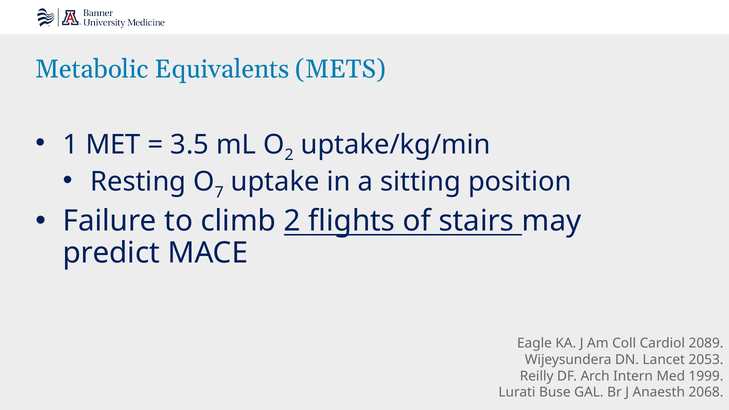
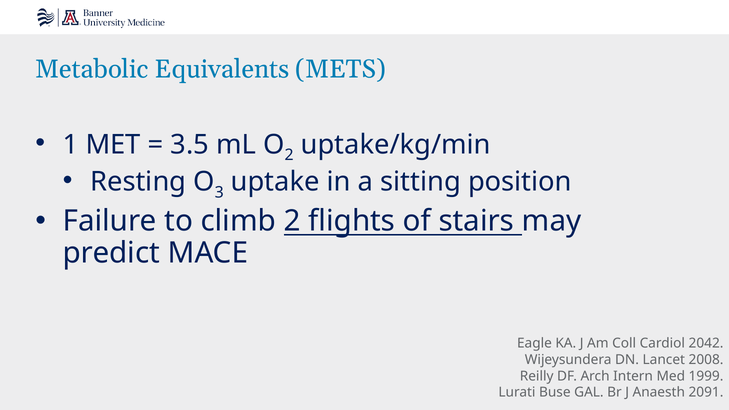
7: 7 -> 3
2089: 2089 -> 2042
2053: 2053 -> 2008
2068: 2068 -> 2091
